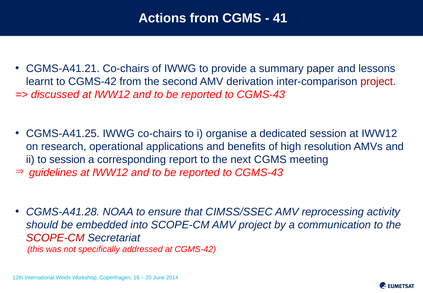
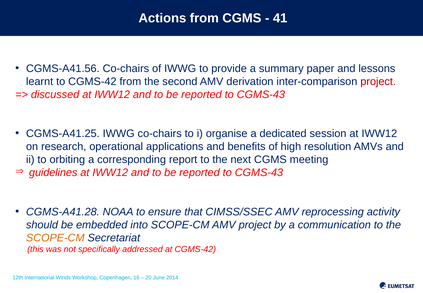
CGMS-A41.21: CGMS-A41.21 -> CGMS-A41.56
to session: session -> orbiting
SCOPE-CM at (55, 238) colour: red -> orange
